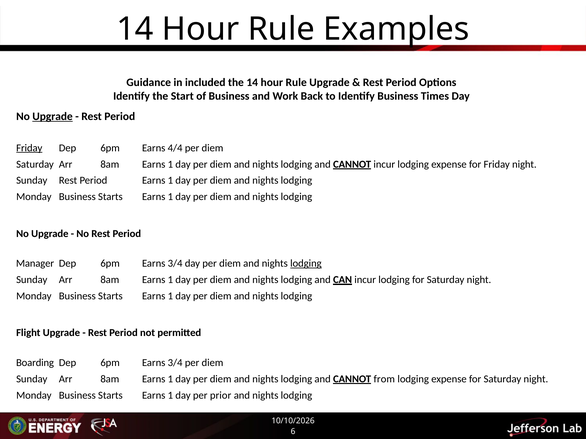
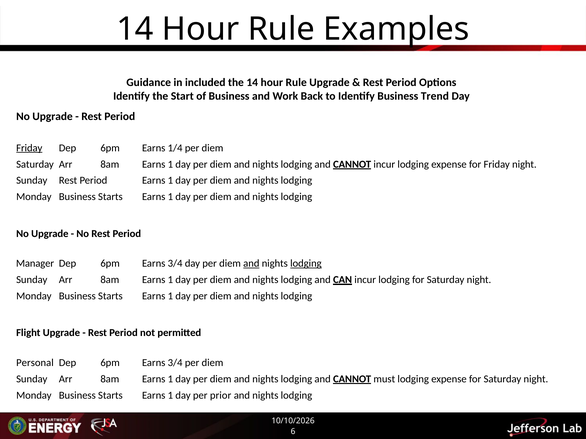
Times: Times -> Trend
Upgrade at (53, 117) underline: present -> none
4/4: 4/4 -> 1/4
and at (251, 264) underline: none -> present
Boarding: Boarding -> Personal
from: from -> must
